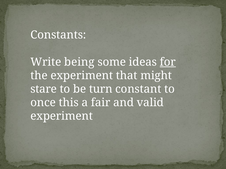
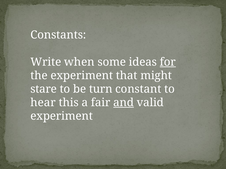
being: being -> when
once: once -> hear
and underline: none -> present
